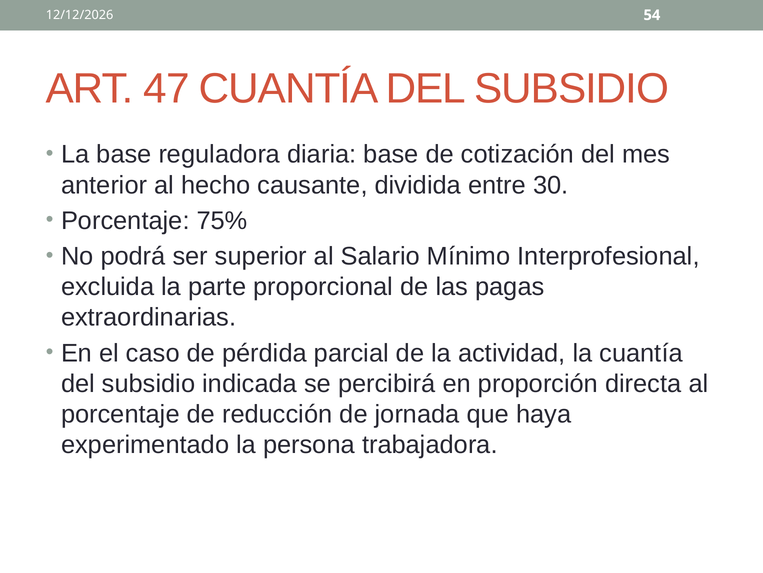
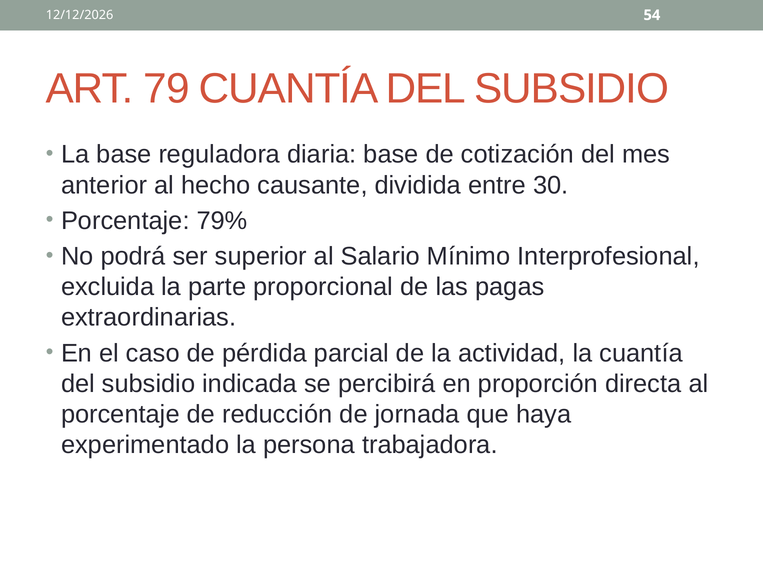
47: 47 -> 79
75%: 75% -> 79%
